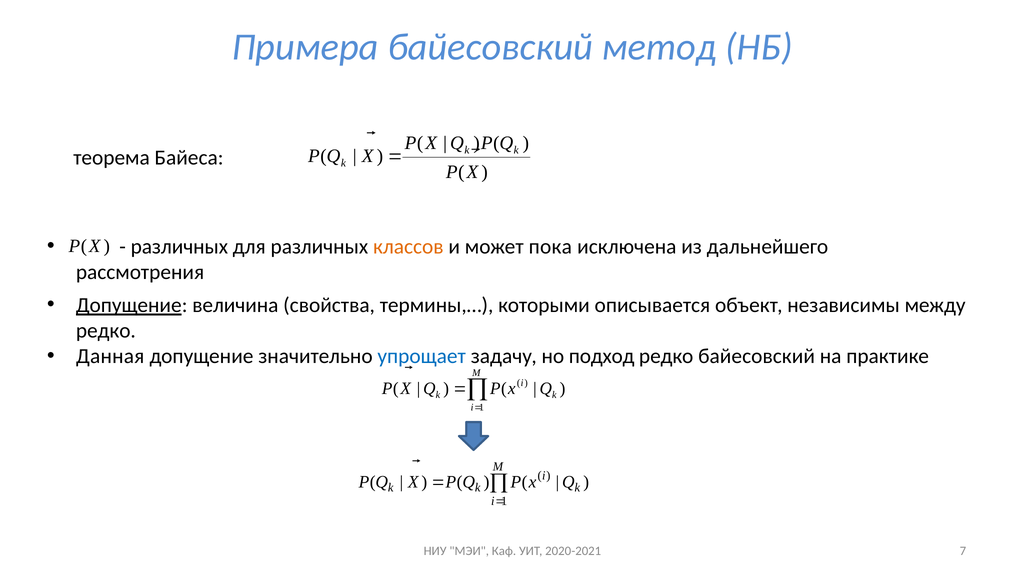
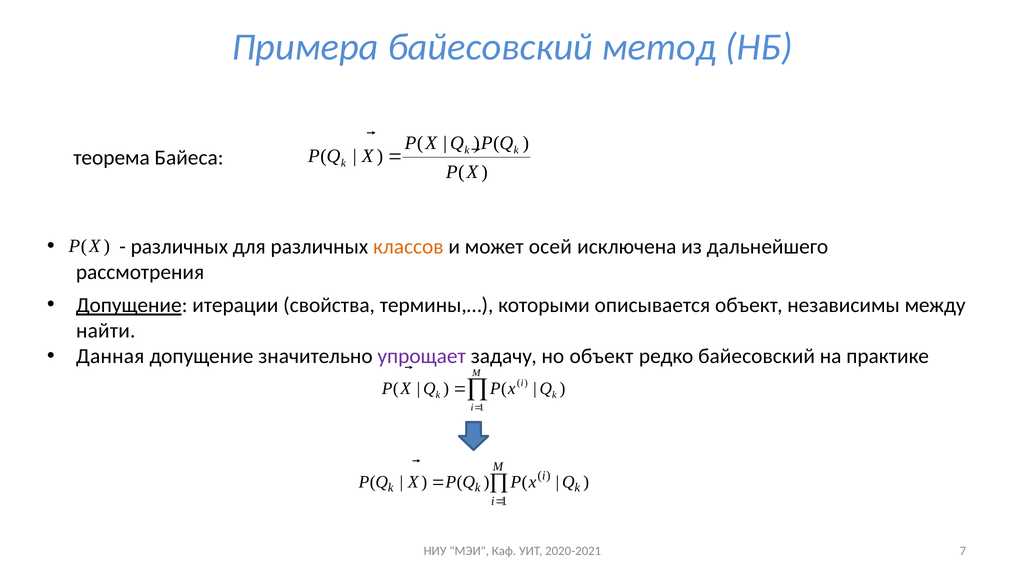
пока: пока -> осей
величина: величина -> итерации
редко at (106, 331): редко -> найти
упрощает colour: blue -> purple
но подход: подход -> объект
